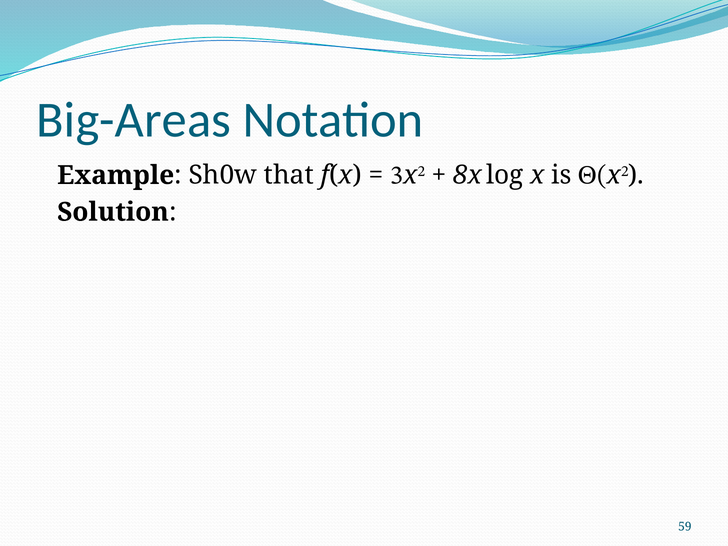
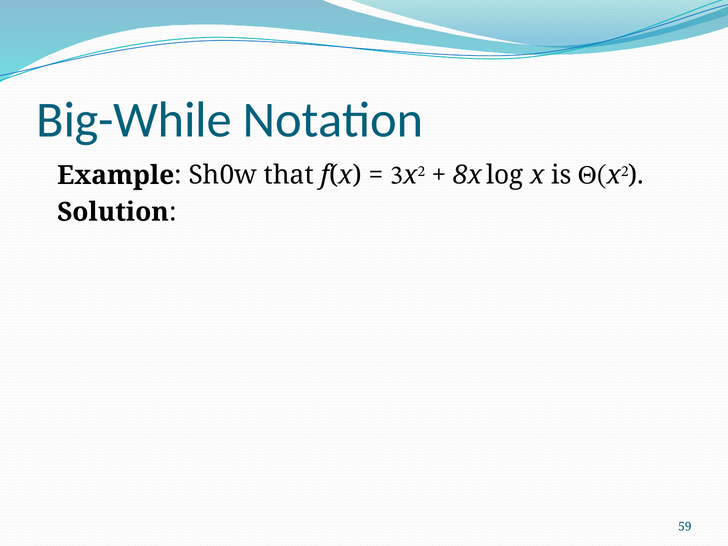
Big-Areas: Big-Areas -> Big-While
